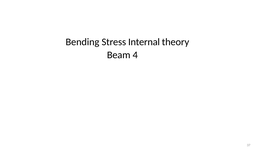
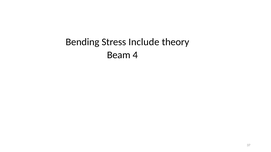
Internal: Internal -> Include
